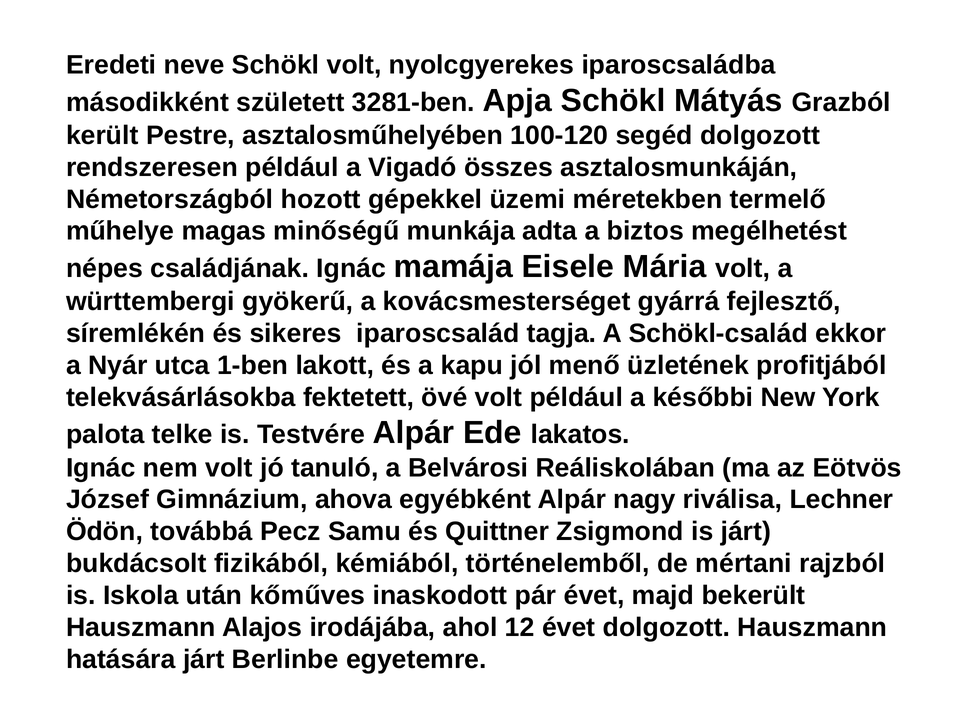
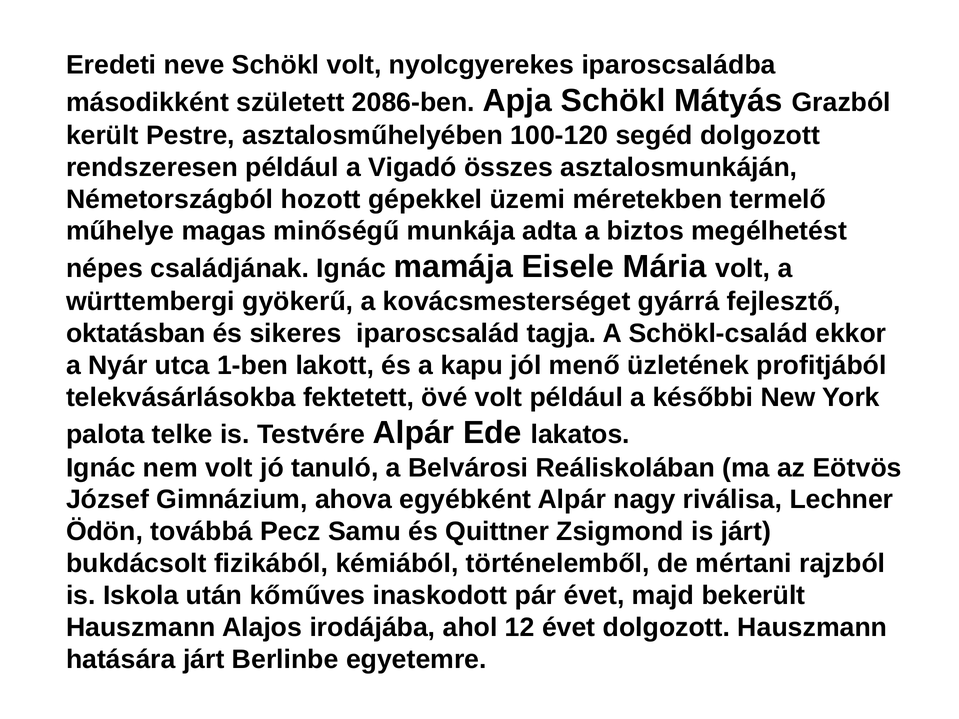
3281-ben: 3281-ben -> 2086-ben
síremlékén: síremlékén -> oktatásban
